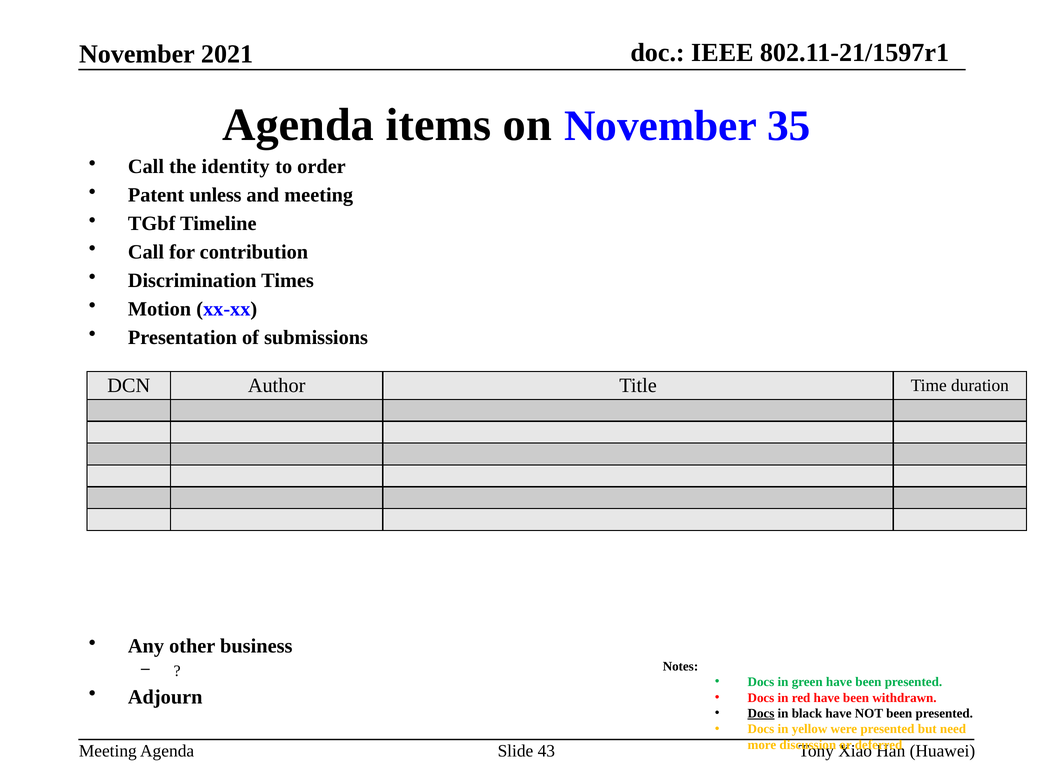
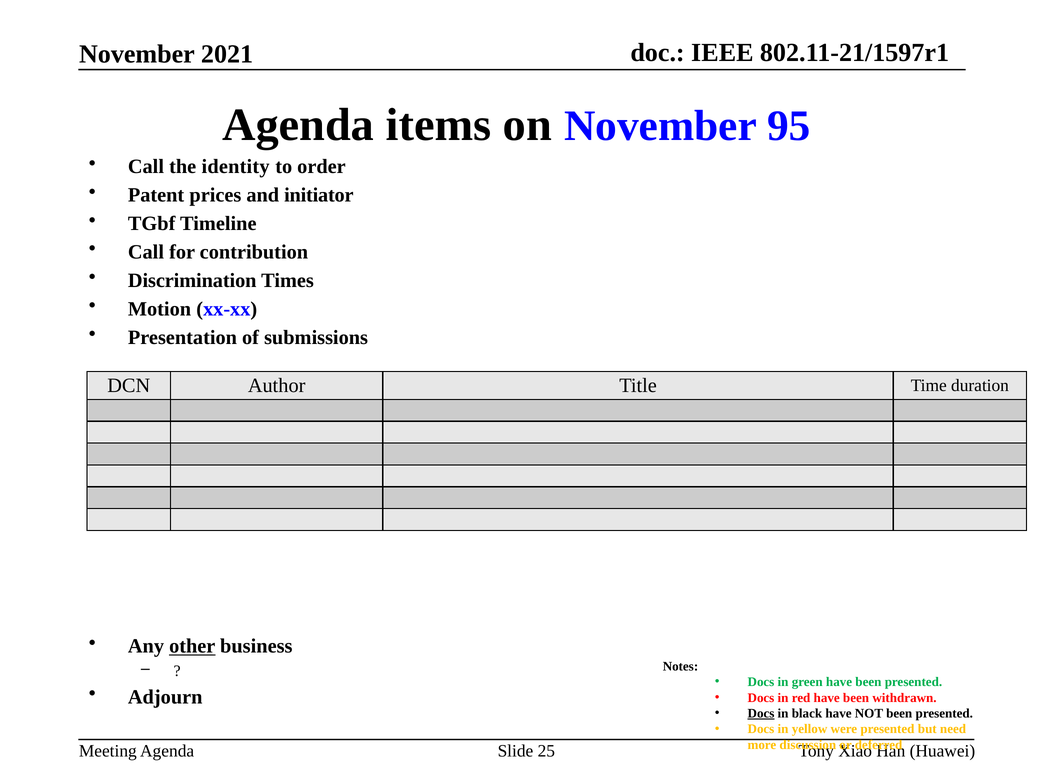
35: 35 -> 95
unless: unless -> prices
and meeting: meeting -> initiator
other underline: none -> present
43: 43 -> 25
